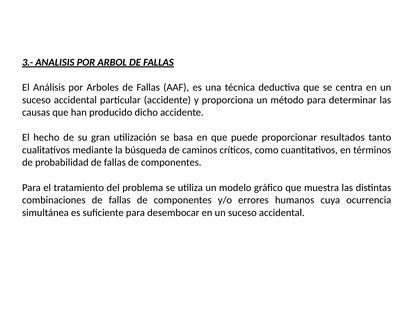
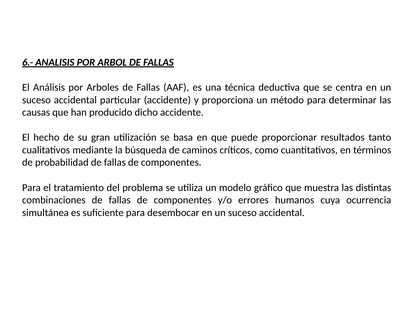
3.-: 3.- -> 6.-
